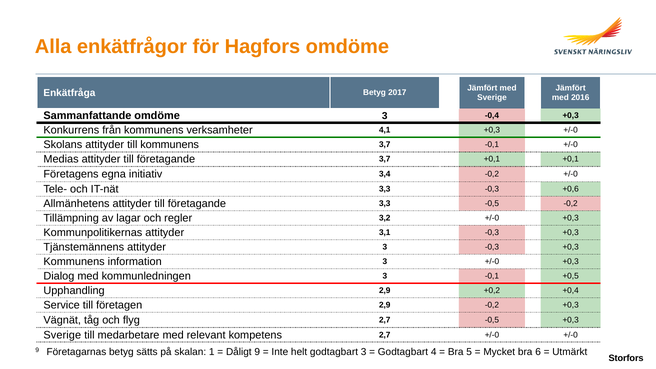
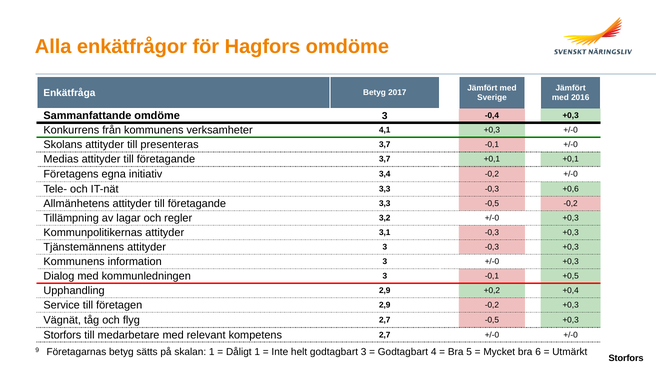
till kommunens: kommunens -> presenteras
Sverige at (62, 335): Sverige -> Storfors
Dåligt 9: 9 -> 1
